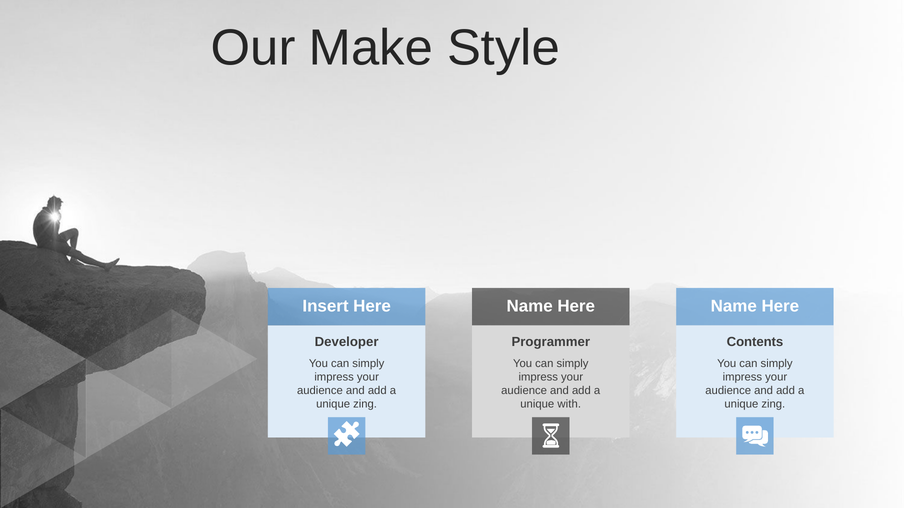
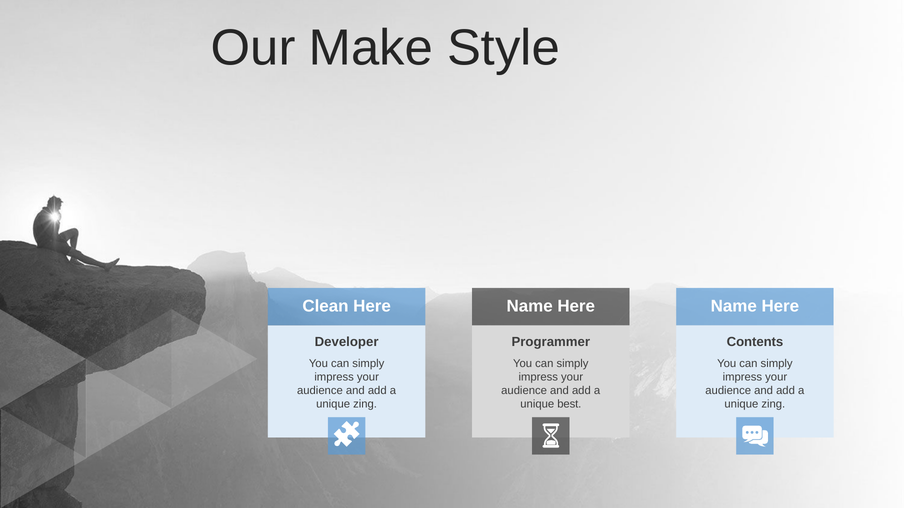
Insert: Insert -> Clean
with: with -> best
